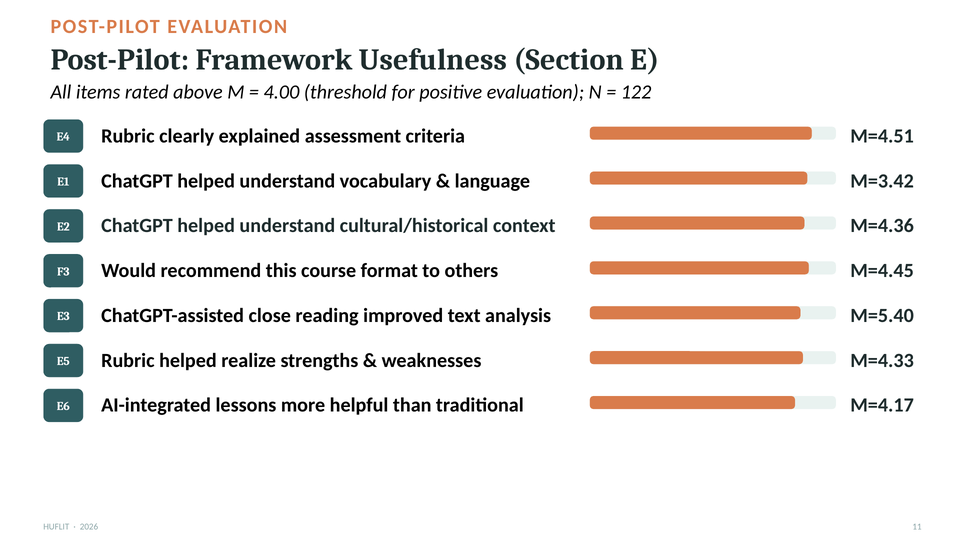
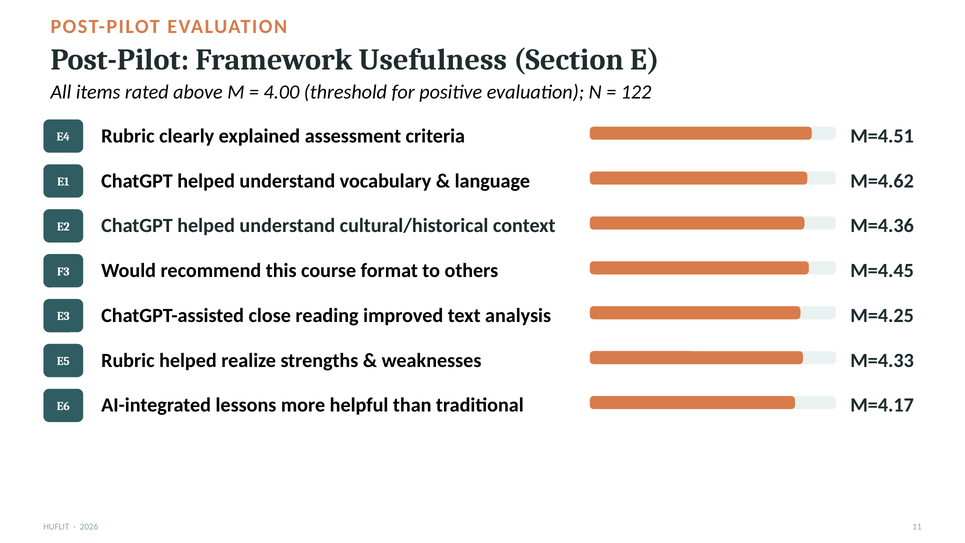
M=3.42: M=3.42 -> M=4.62
M=5.40: M=5.40 -> M=4.25
